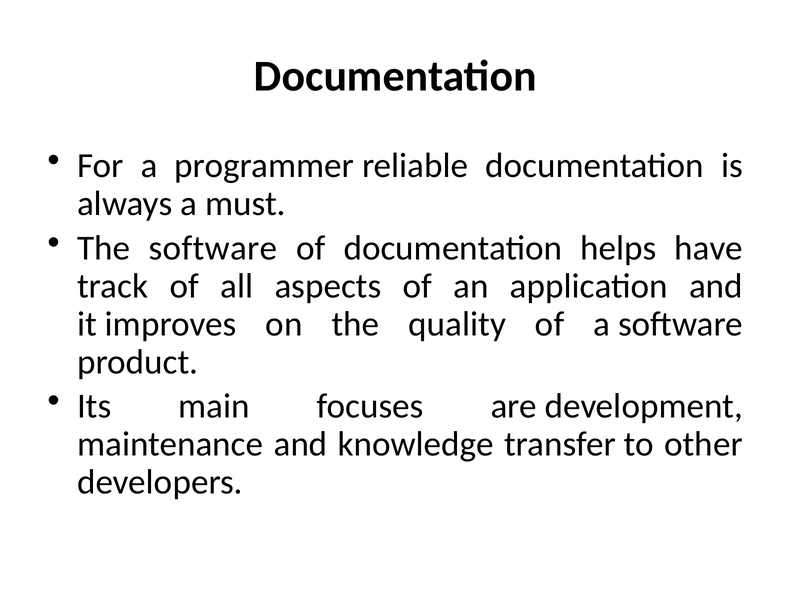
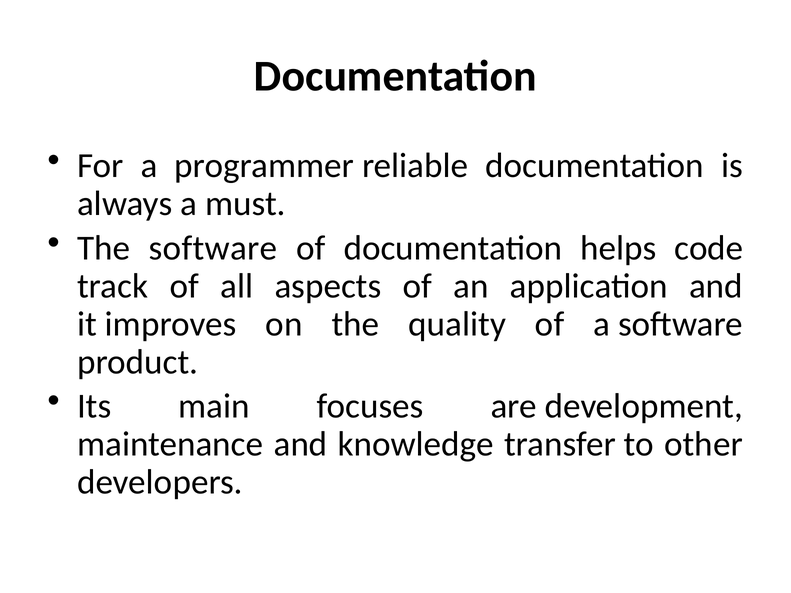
have: have -> code
